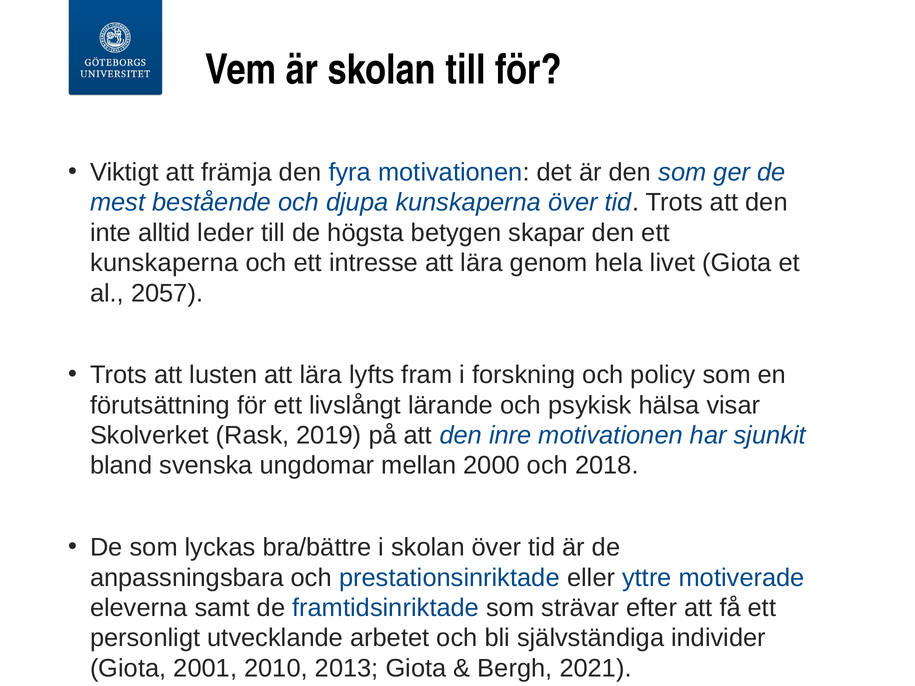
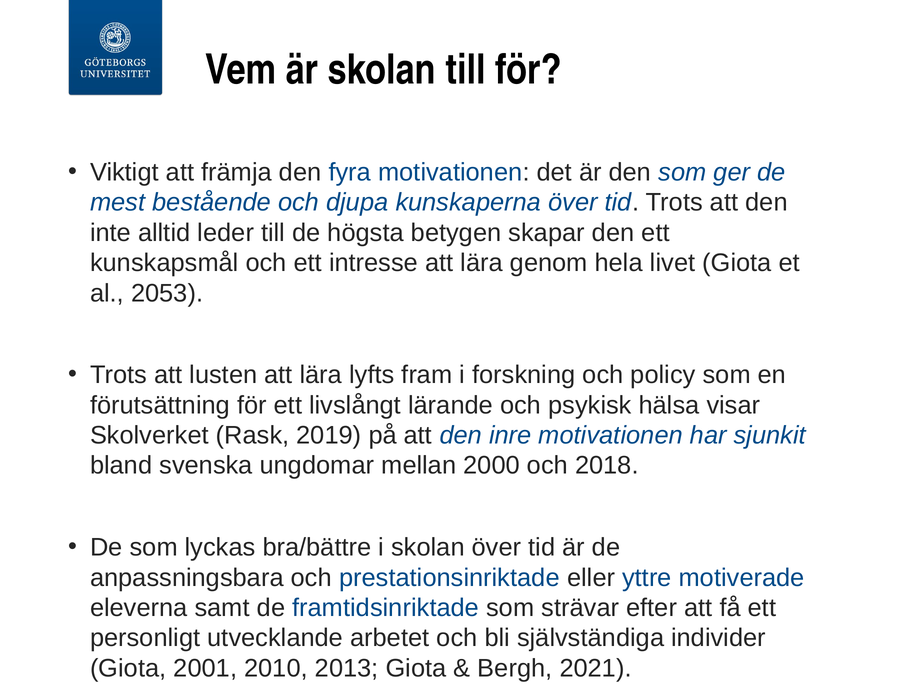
kunskaperna at (164, 263): kunskaperna -> kunskapsmål
2057: 2057 -> 2053
